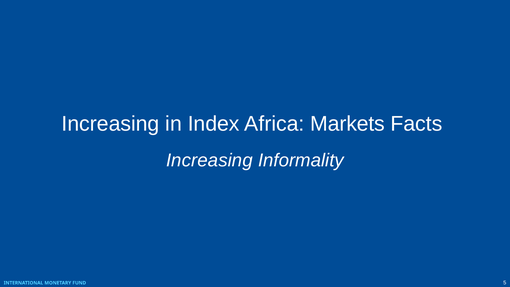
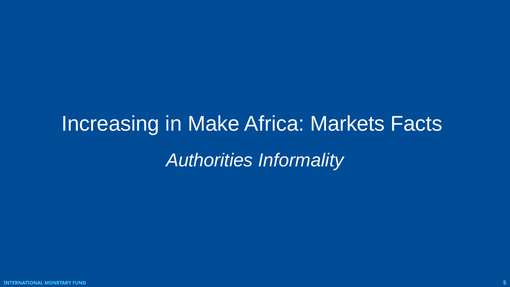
Index: Index -> Make
Increasing at (209, 160): Increasing -> Authorities
